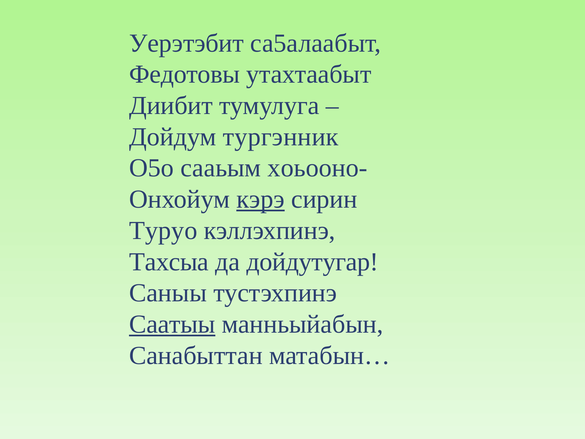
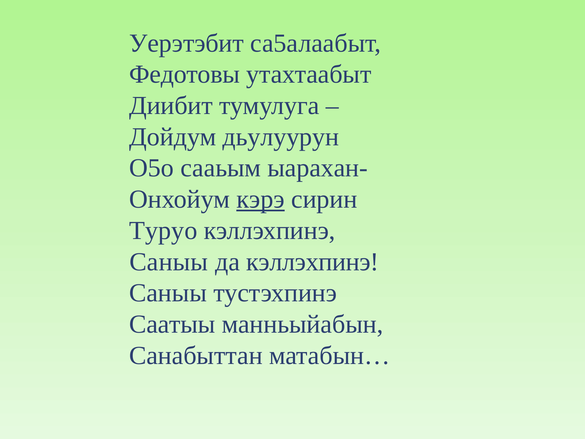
тургэнник: тургэнник -> дьулуурун
хоьооно-: хоьооно- -> ыарахан-
Тахсыа at (169, 262): Тахсыа -> Саныы
да дойдутугар: дойдутугар -> кэллэхпинэ
Саатыы underline: present -> none
